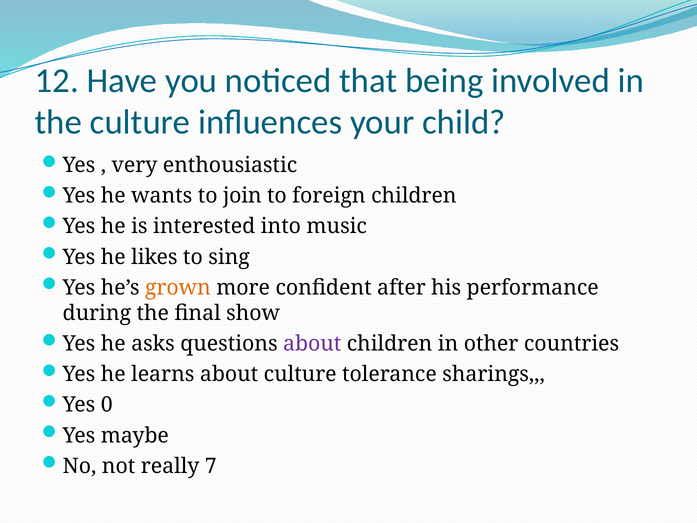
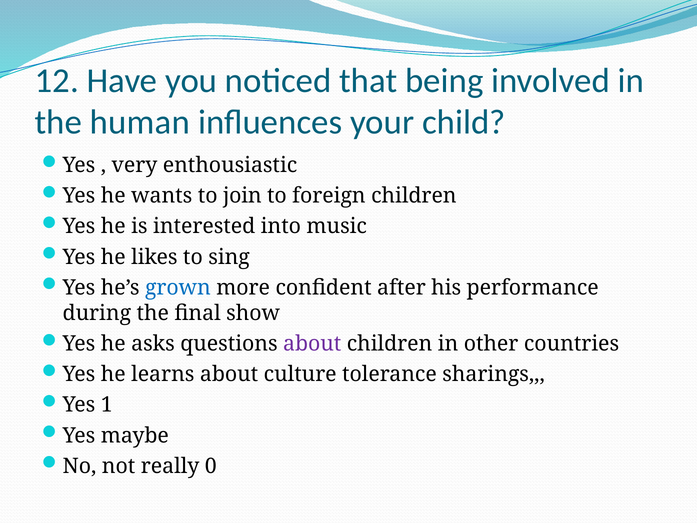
the culture: culture -> human
grown colour: orange -> blue
0: 0 -> 1
7: 7 -> 0
